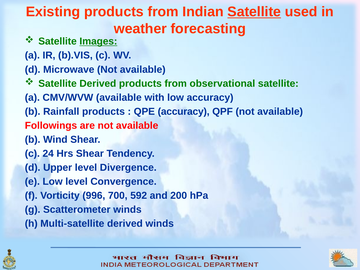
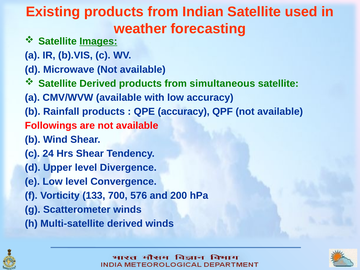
Satellite at (254, 12) underline: present -> none
observational: observational -> simultaneous
996: 996 -> 133
592: 592 -> 576
